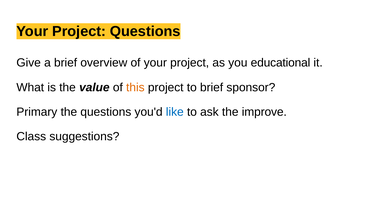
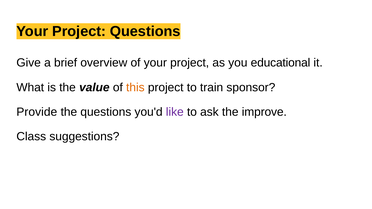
to brief: brief -> train
Primary: Primary -> Provide
like colour: blue -> purple
